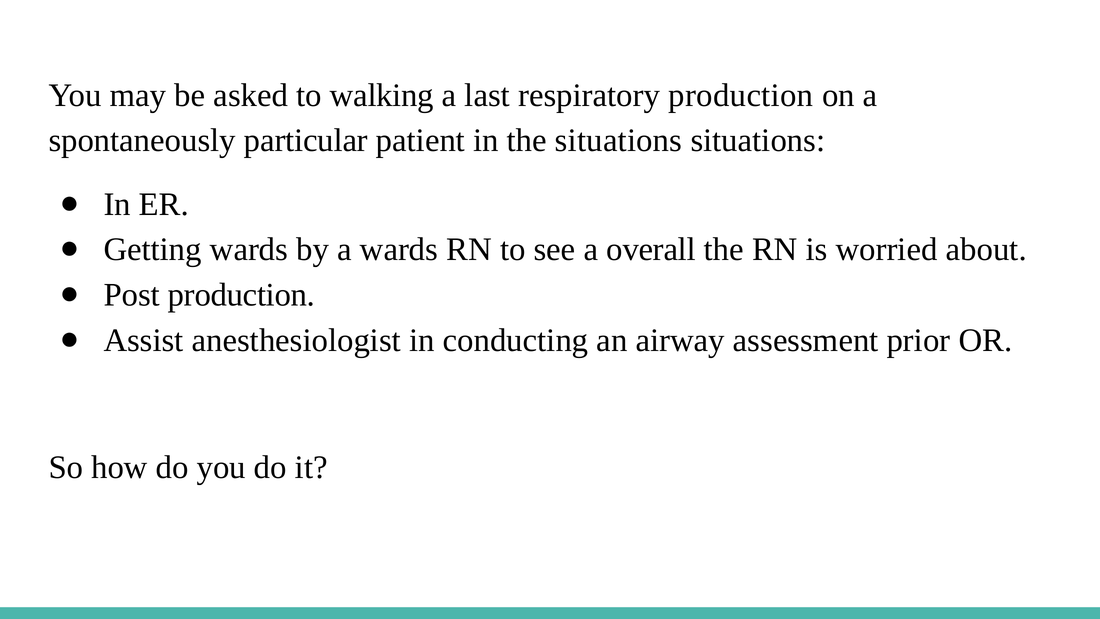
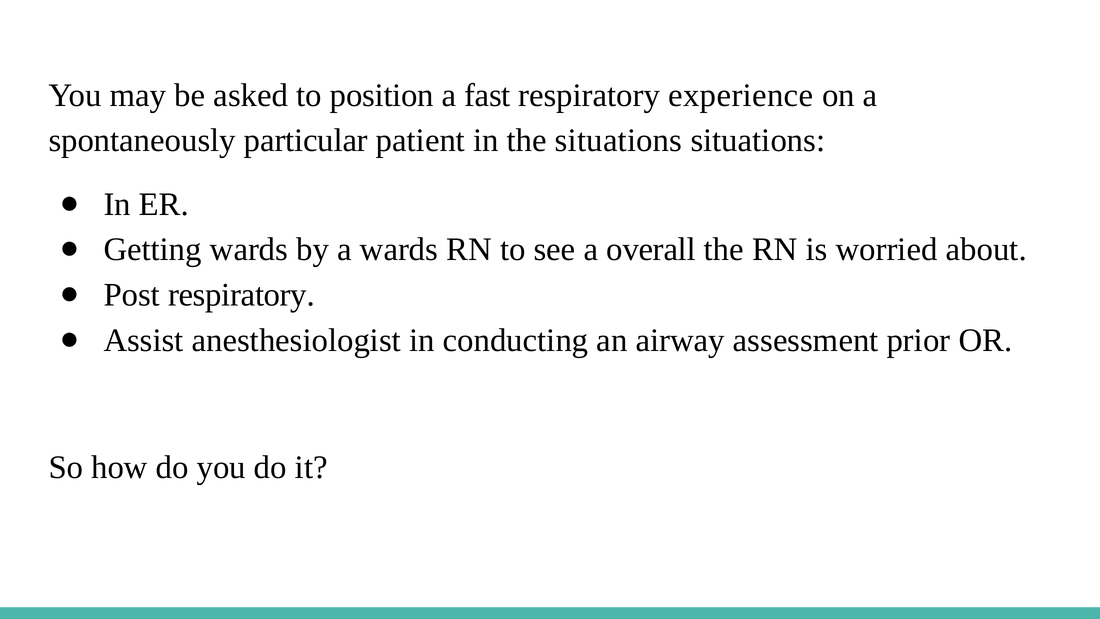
walking: walking -> position
last: last -> fast
respiratory production: production -> experience
Post production: production -> respiratory
